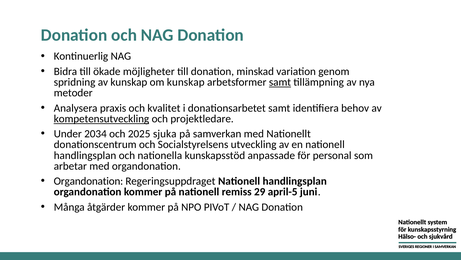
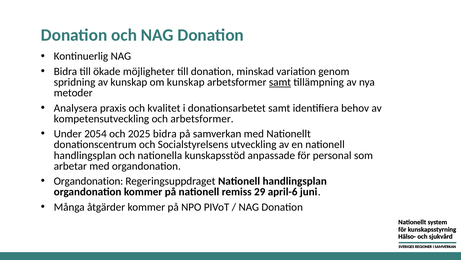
kompetensutveckling underline: present -> none
och projektledare: projektledare -> arbetsformer
2034: 2034 -> 2054
2025 sjuka: sjuka -> bidra
april-5: april-5 -> april-6
